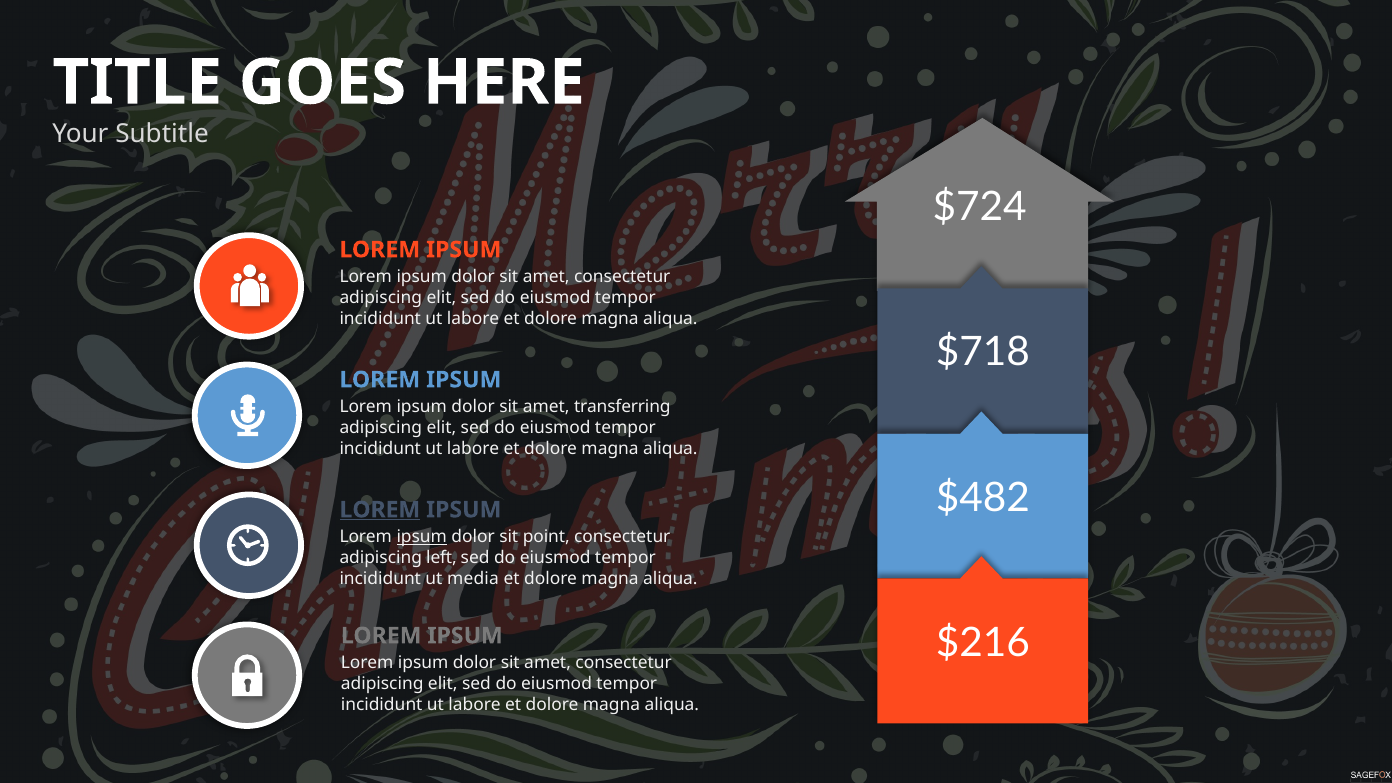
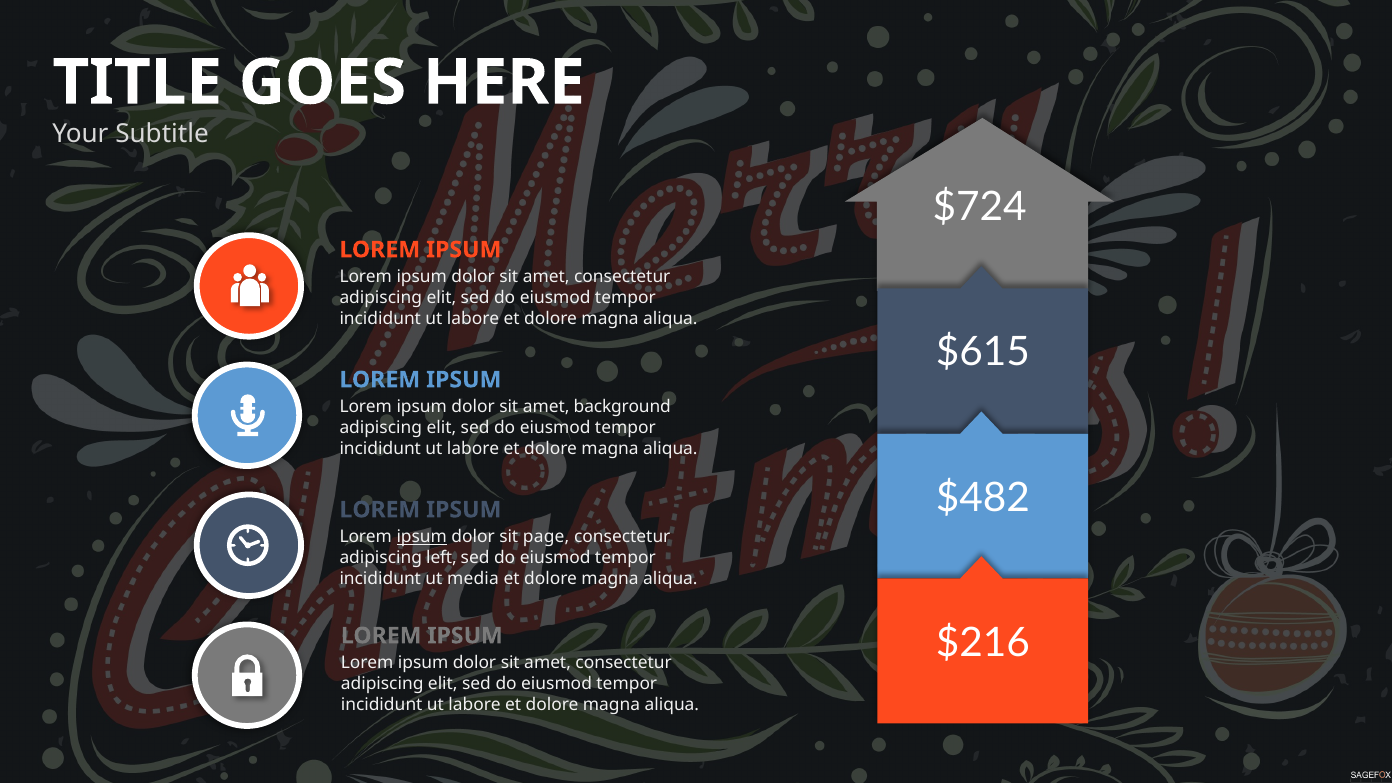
$718: $718 -> $615
transferring: transferring -> background
LOREM at (380, 510) underline: present -> none
point: point -> page
